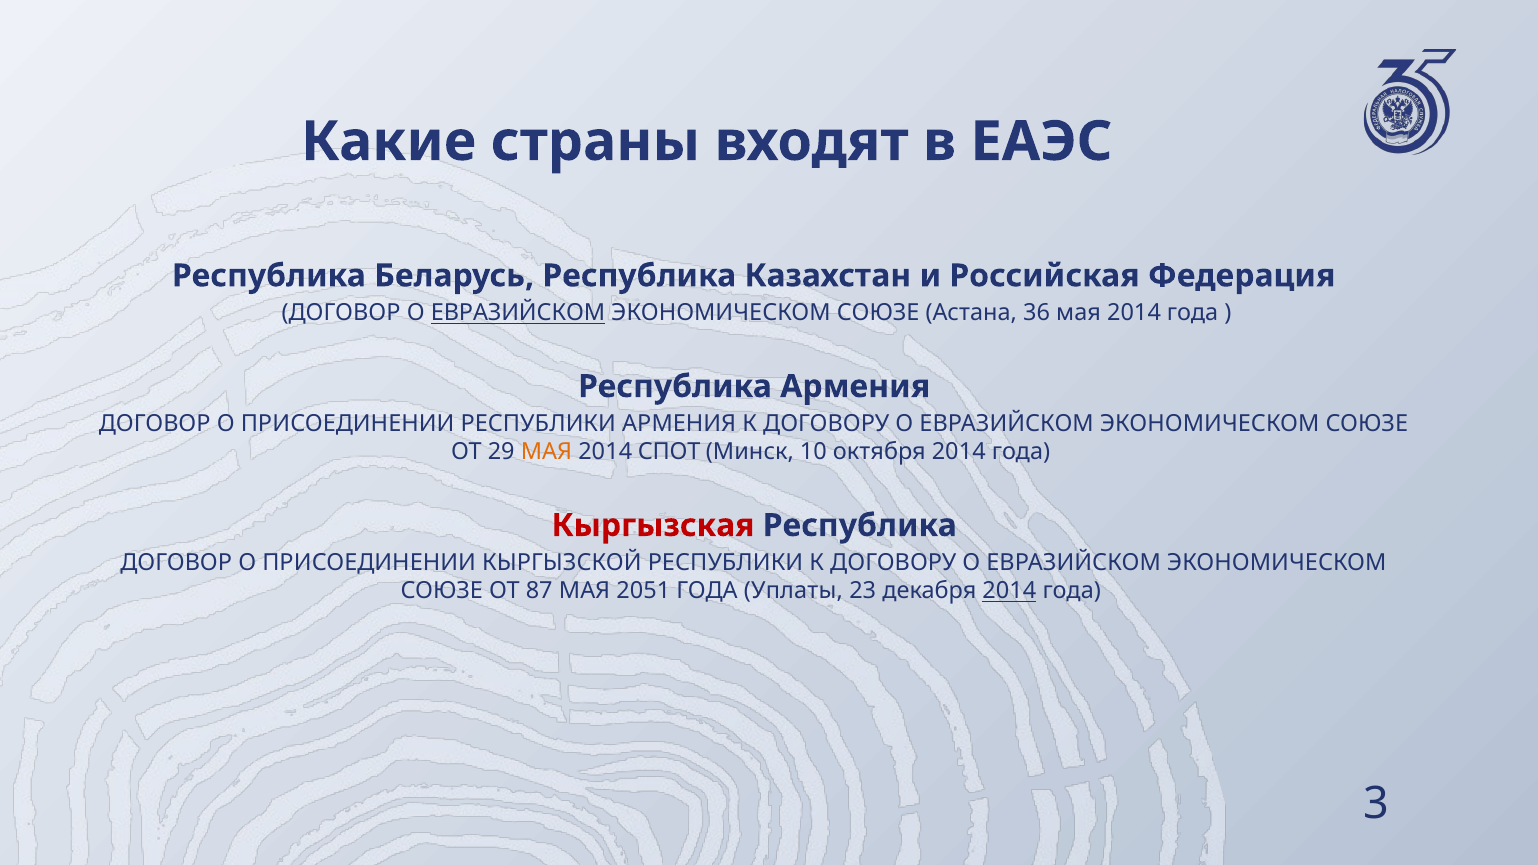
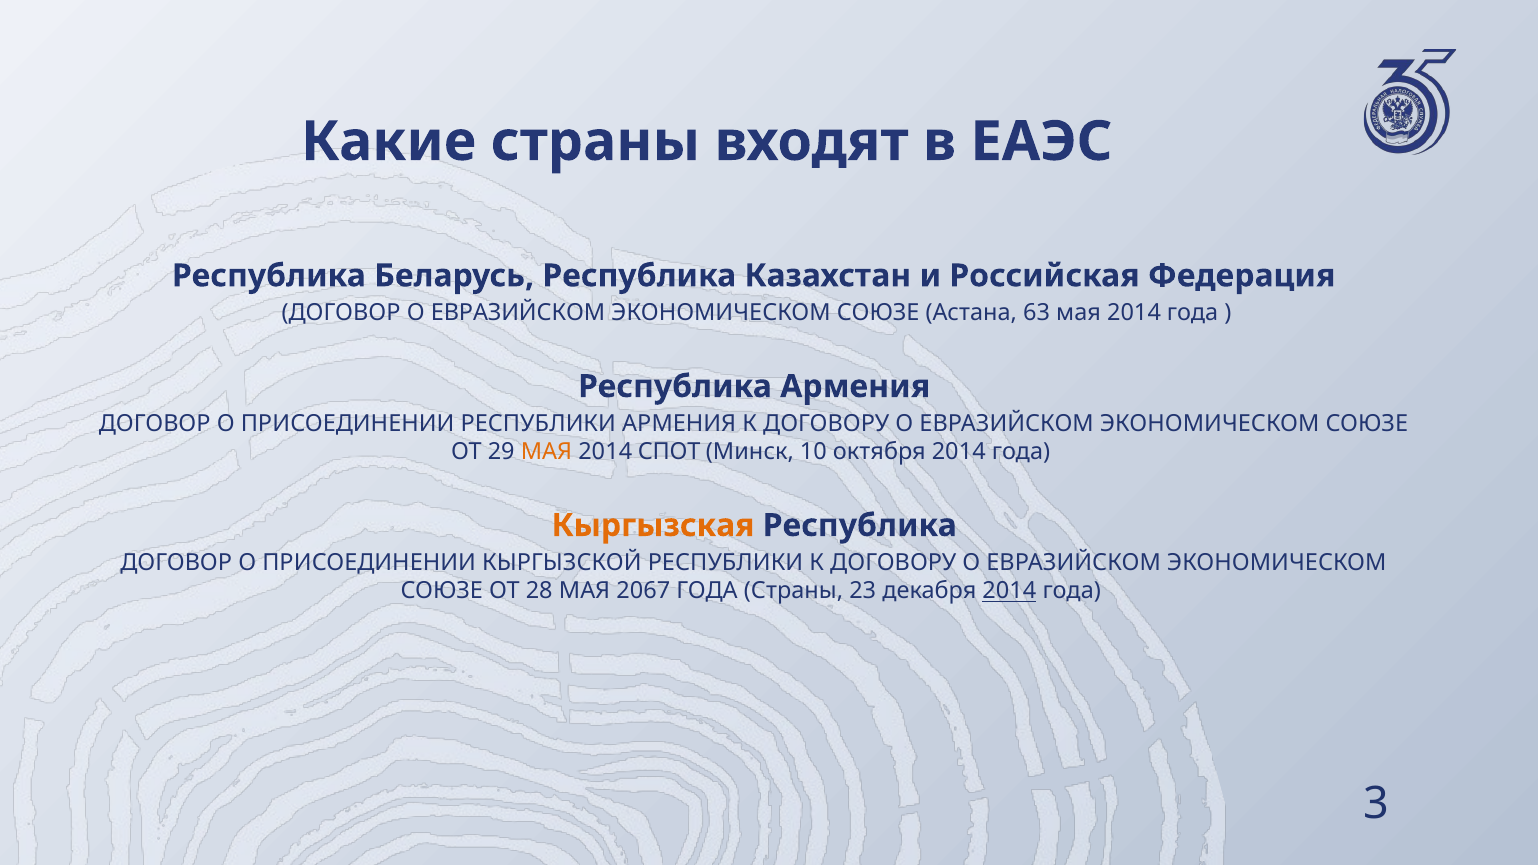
ЕВРАЗИЙСКОМ at (518, 313) underline: present -> none
36: 36 -> 63
Кыргызская colour: red -> orange
87: 87 -> 28
2051: 2051 -> 2067
ГОДА Уплаты: Уплаты -> Страны
